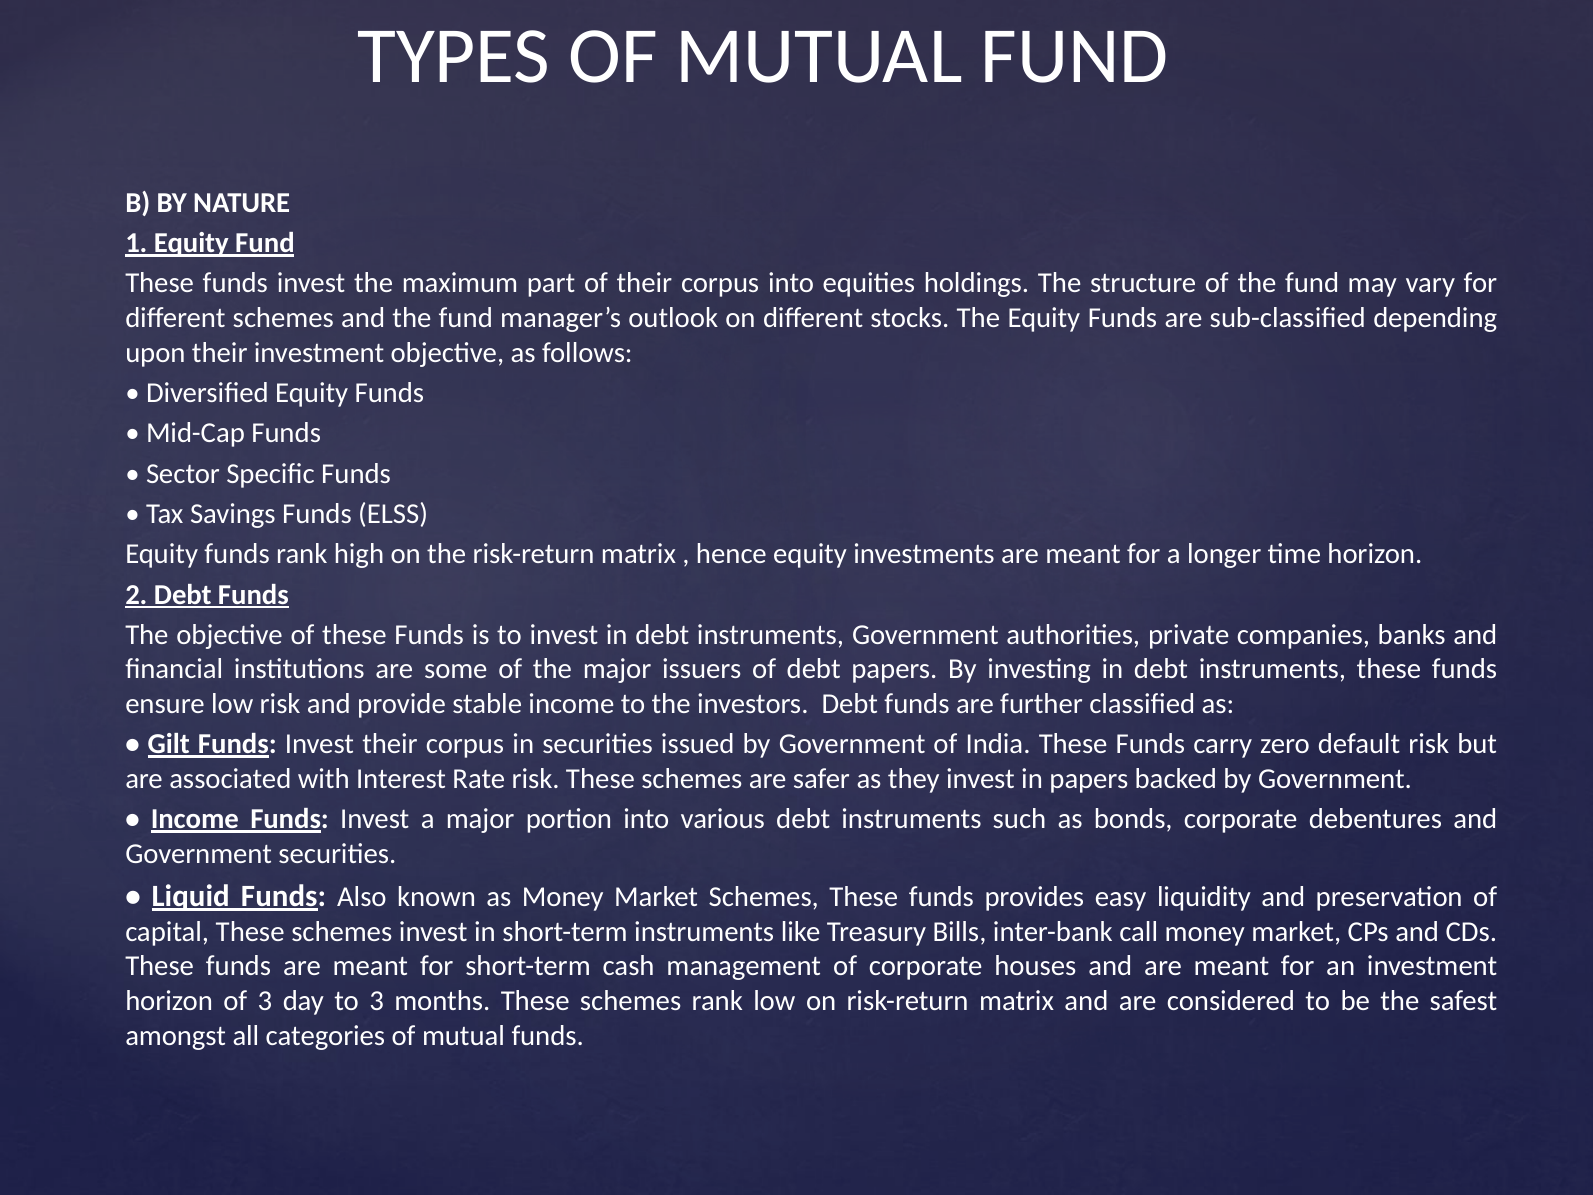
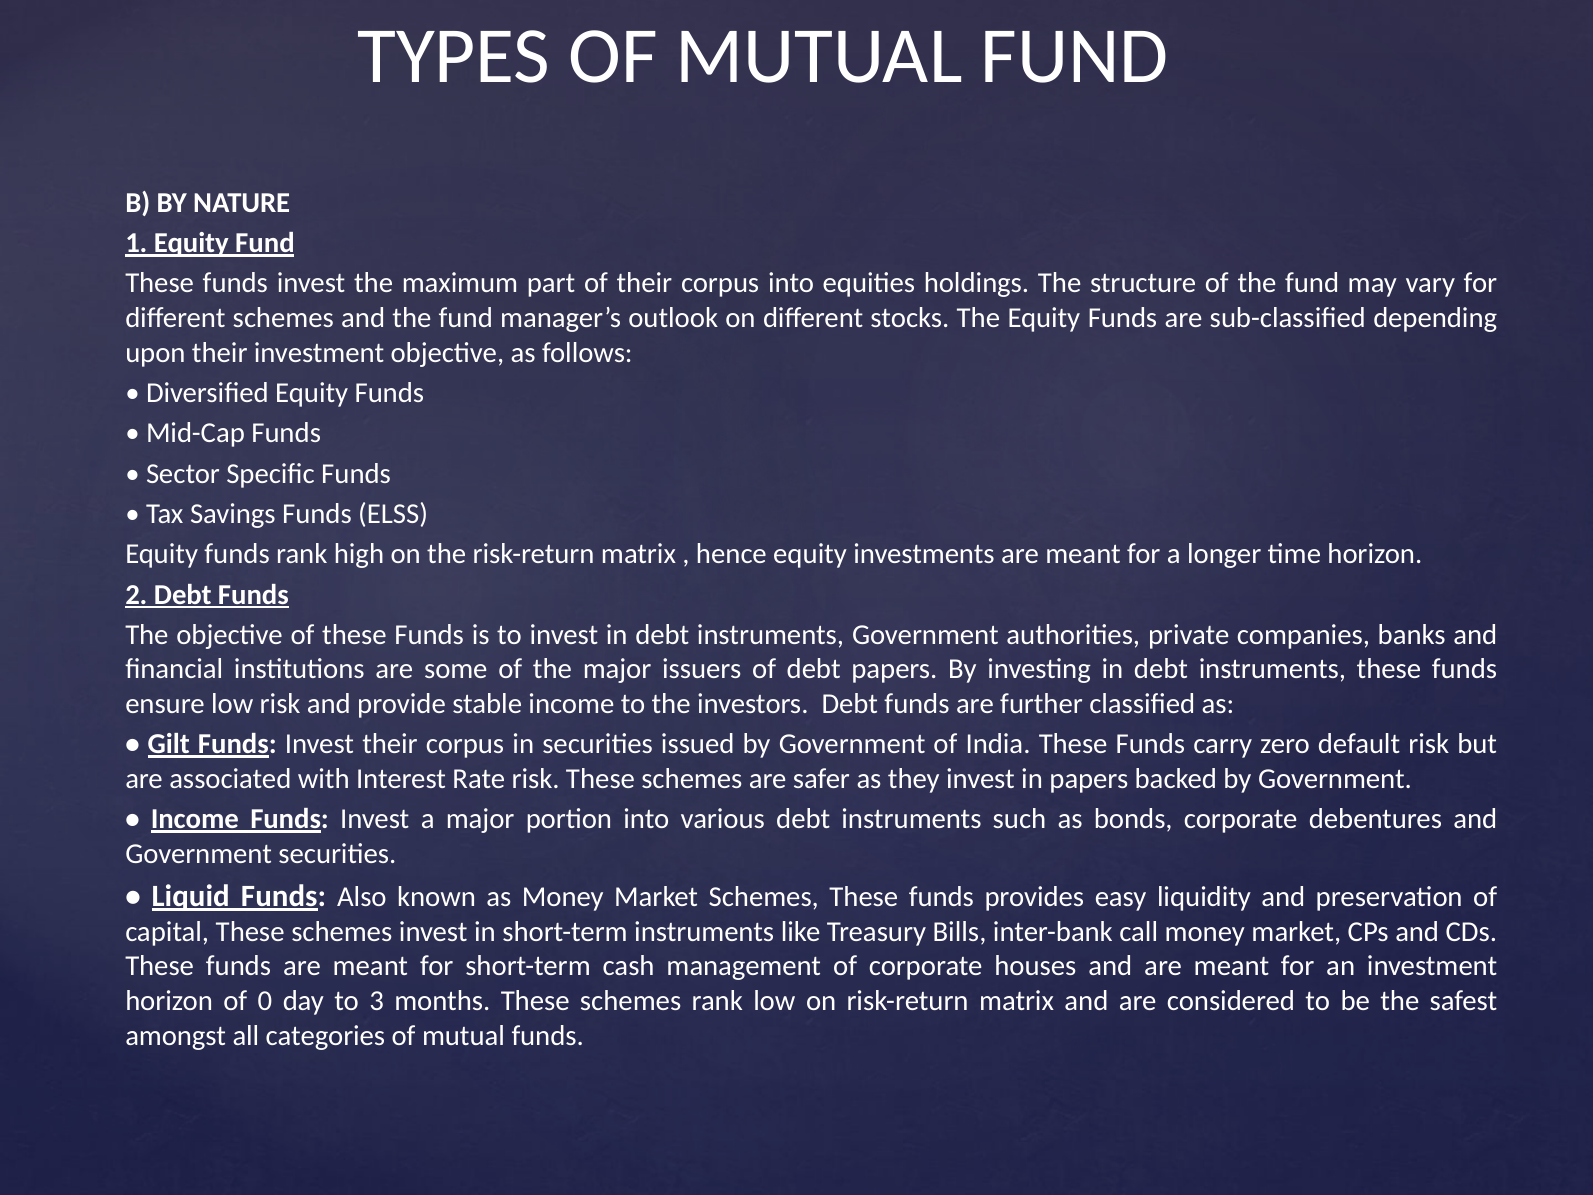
of 3: 3 -> 0
